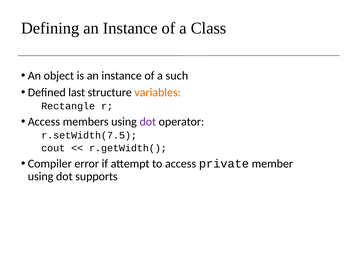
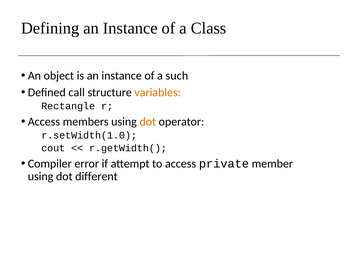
last: last -> call
dot at (148, 121) colour: purple -> orange
r.setWidth(7.5: r.setWidth(7.5 -> r.setWidth(1.0
supports: supports -> different
